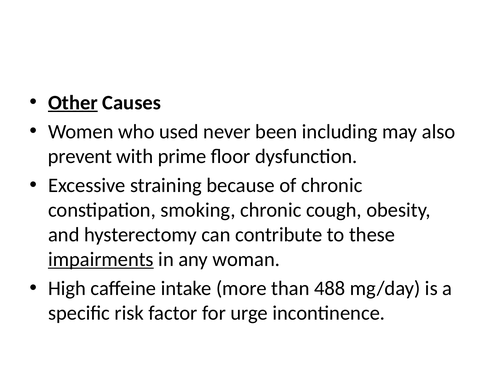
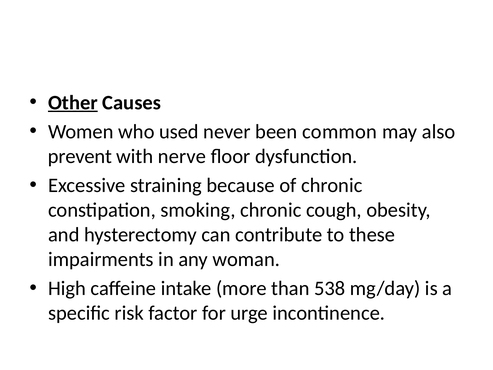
including: including -> common
prime: prime -> nerve
impairments underline: present -> none
488: 488 -> 538
